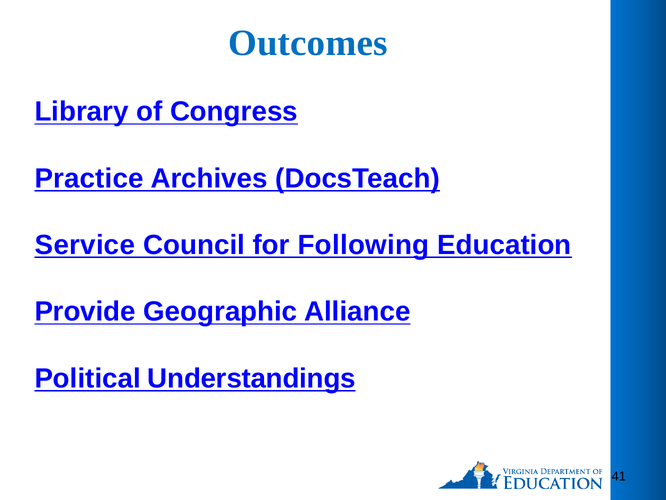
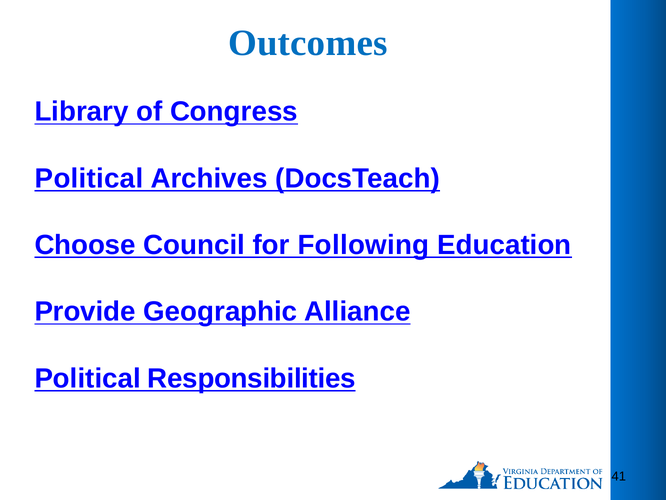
Practice at (89, 178): Practice -> Political
Service: Service -> Choose
Understandings: Understandings -> Responsibilities
